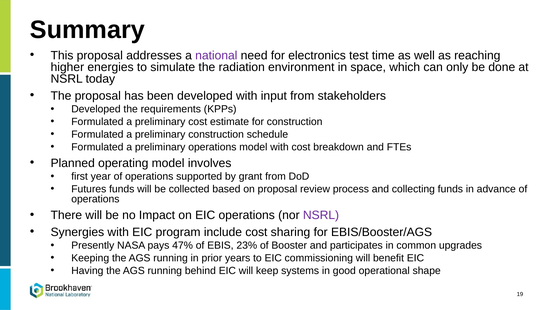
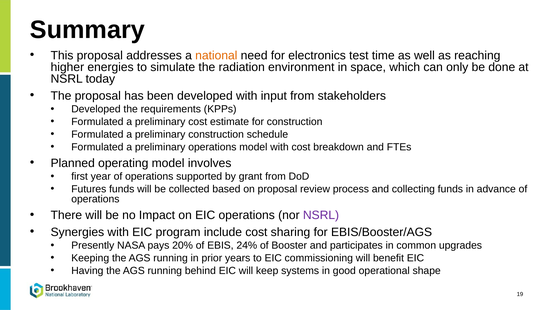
national colour: purple -> orange
47%: 47% -> 20%
23%: 23% -> 24%
